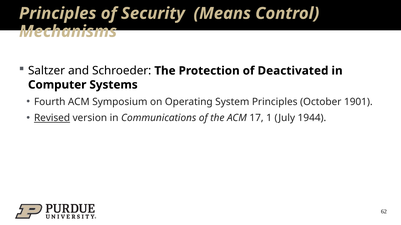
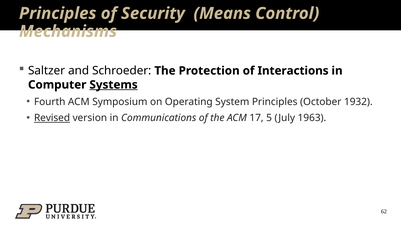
Deactivated: Deactivated -> Interactions
Systems underline: none -> present
1901: 1901 -> 1932
1: 1 -> 5
1944: 1944 -> 1963
